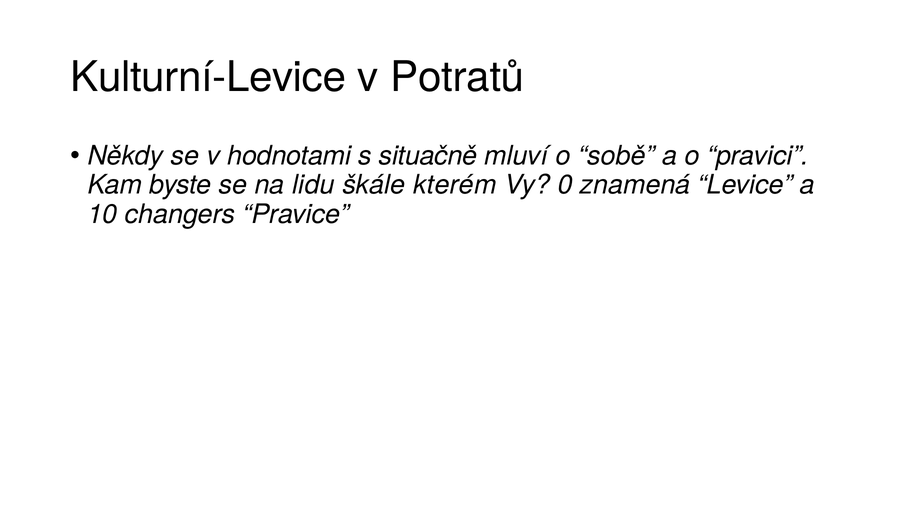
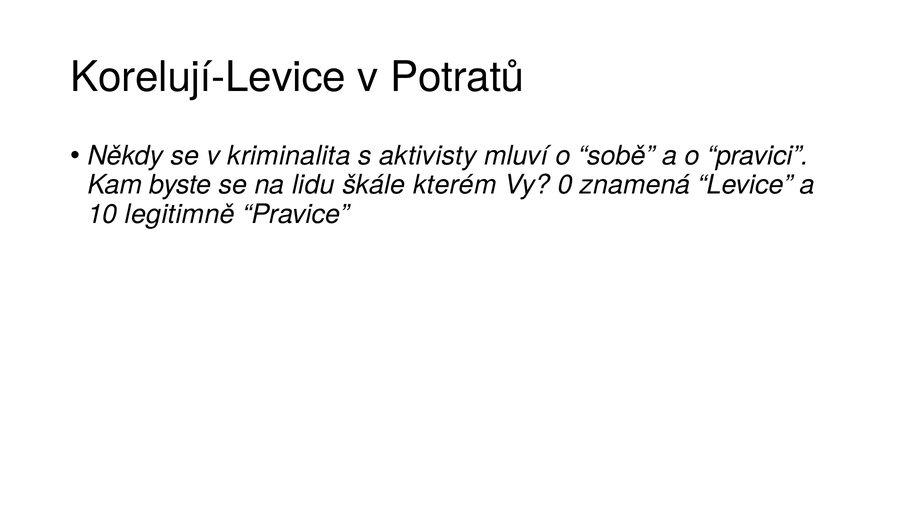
Kulturní-Levice: Kulturní-Levice -> Korelují-Levice
hodnotami: hodnotami -> kriminalita
situačně: situačně -> aktivisty
changers: changers -> legitimně
